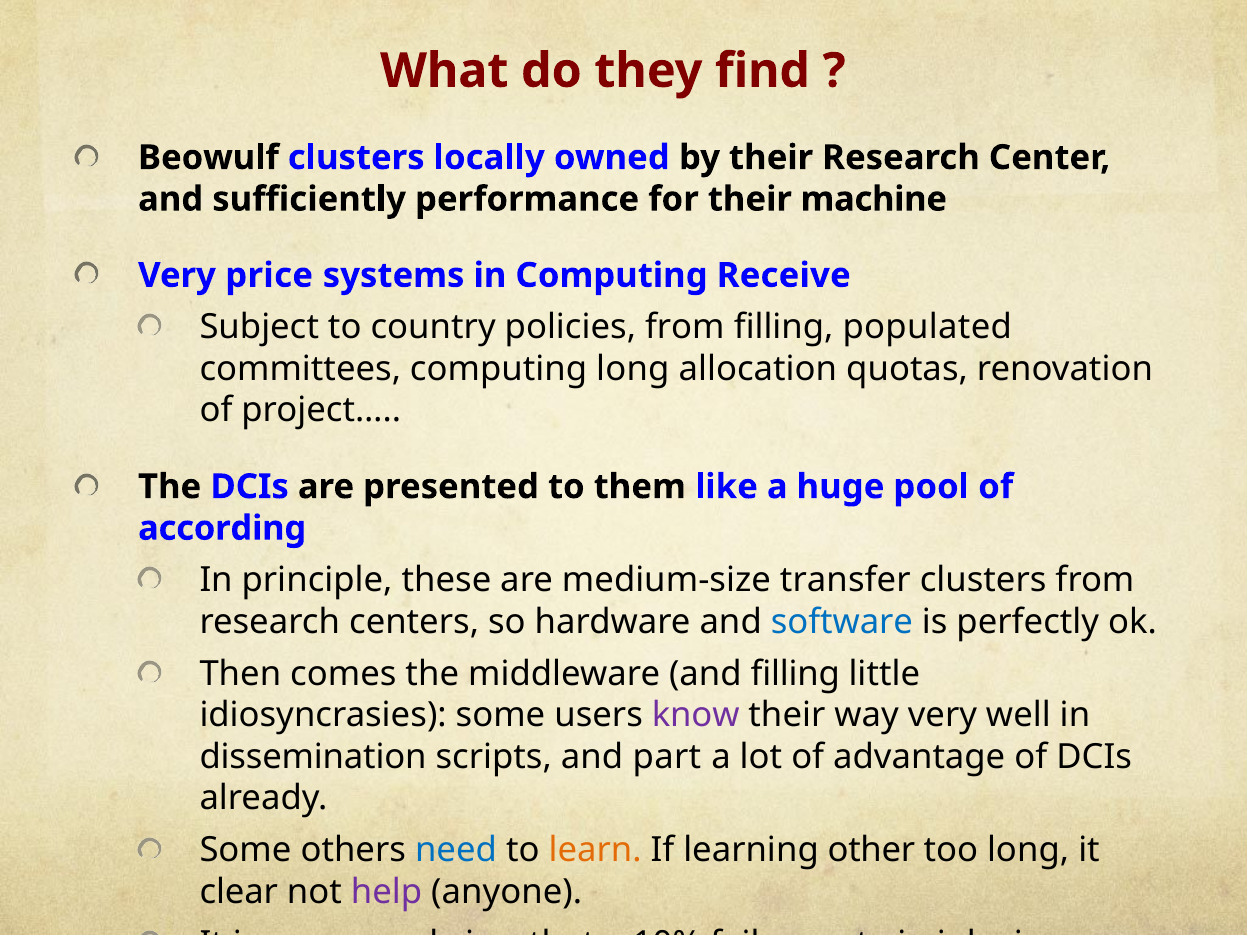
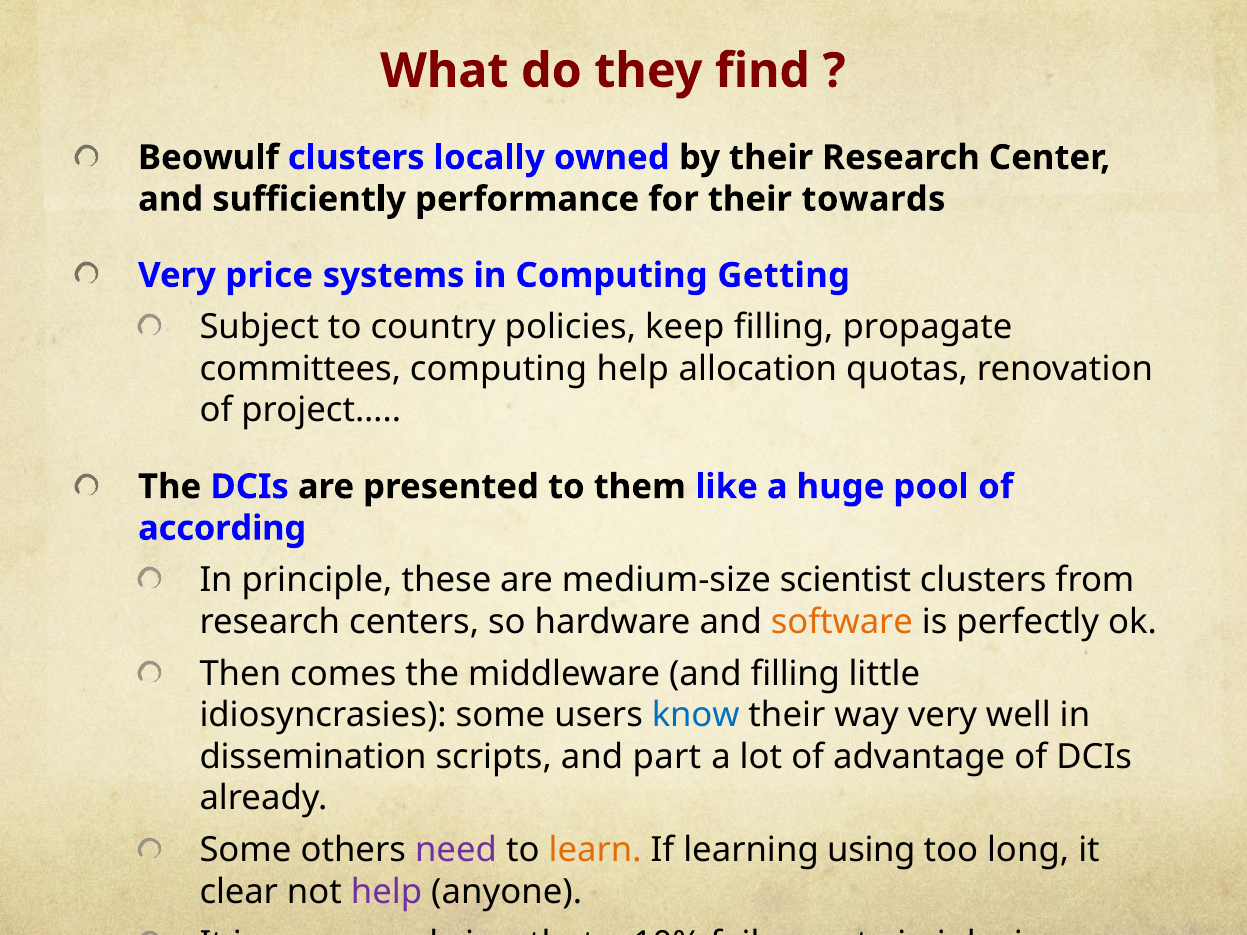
machine: machine -> towards
Receive: Receive -> Getting
policies from: from -> keep
populated: populated -> propagate
computing long: long -> help
transfer: transfer -> scientist
software colour: blue -> orange
know colour: purple -> blue
need at (456, 851) colour: blue -> purple
other: other -> using
